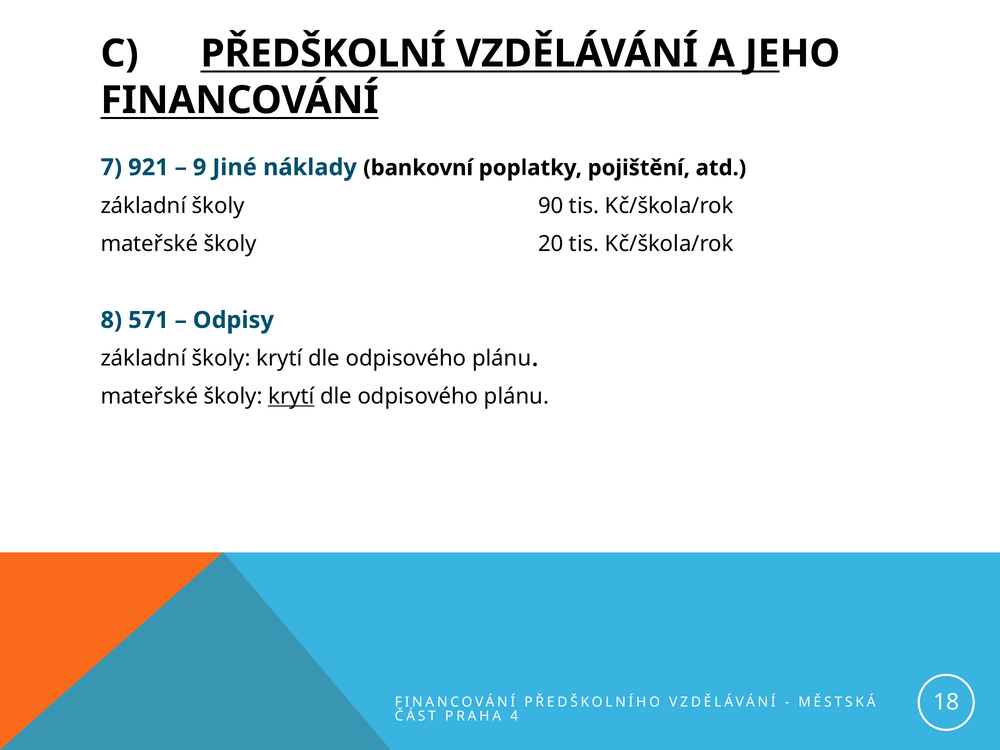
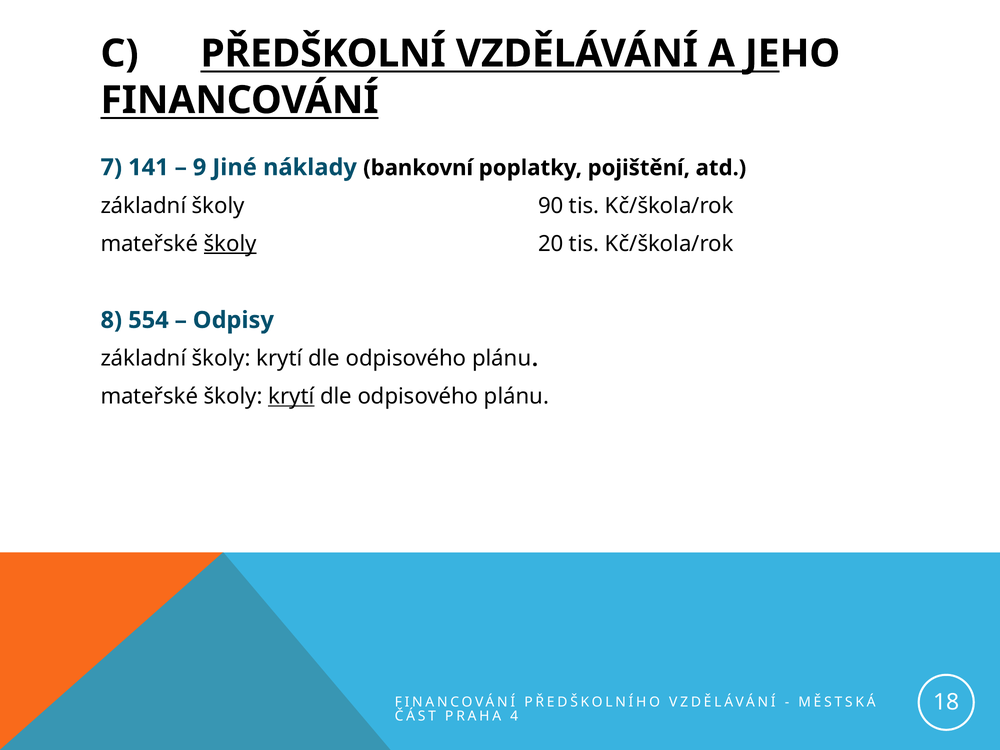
921: 921 -> 141
školy at (230, 244) underline: none -> present
571: 571 -> 554
